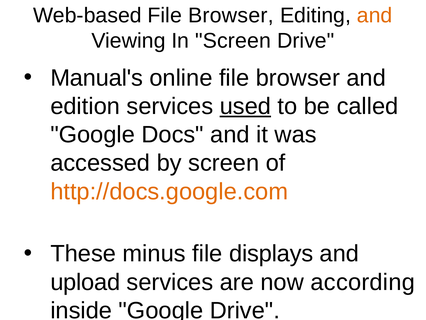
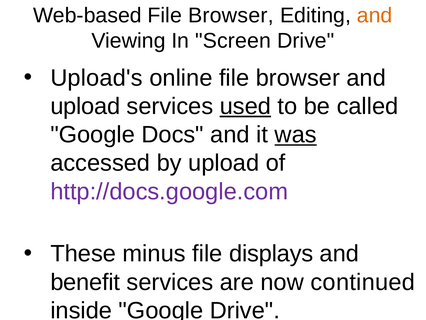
Manual's: Manual's -> Upload's
edition at (85, 106): edition -> upload
was underline: none -> present
by screen: screen -> upload
http://docs.google.com colour: orange -> purple
upload: upload -> benefit
according: according -> continued
